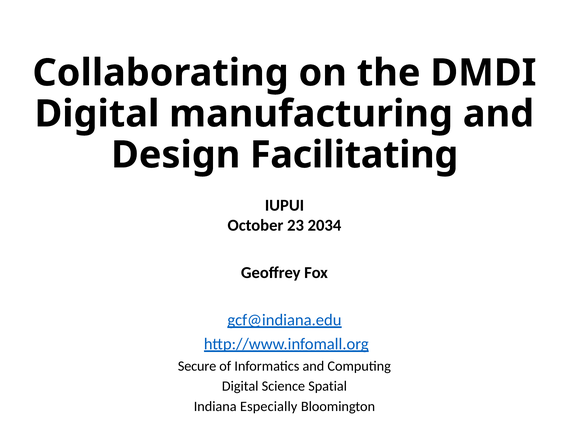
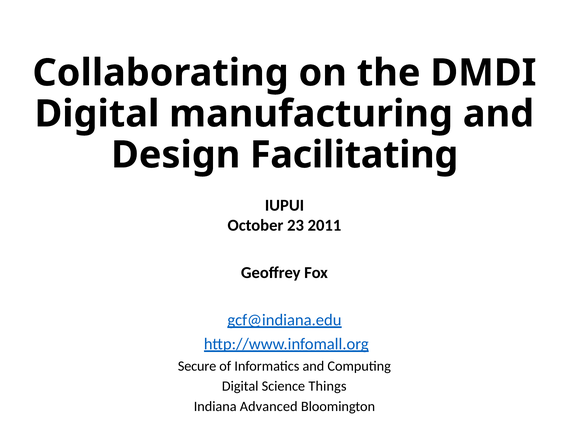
2034: 2034 -> 2011
Spatial: Spatial -> Things
Especially: Especially -> Advanced
